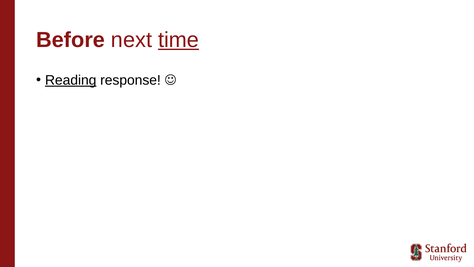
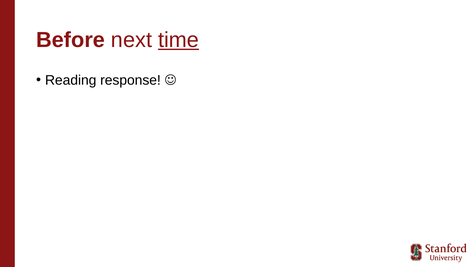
Reading underline: present -> none
